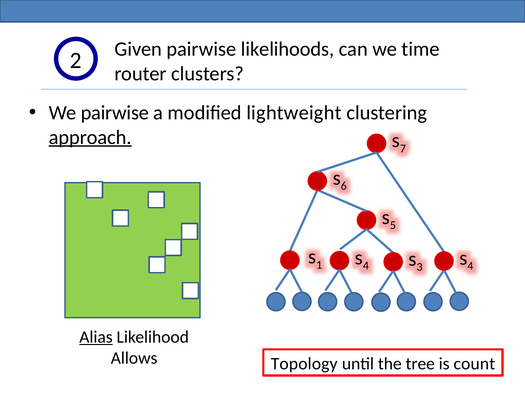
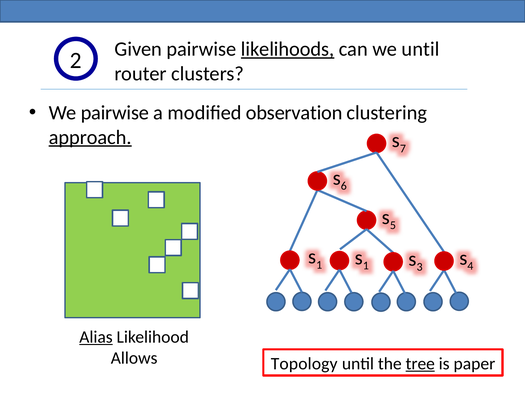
likelihoods underline: none -> present
we time: time -> until
lightweight: lightweight -> observation
4 at (366, 265): 4 -> 1
tree underline: none -> present
count: count -> paper
